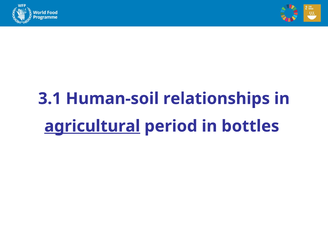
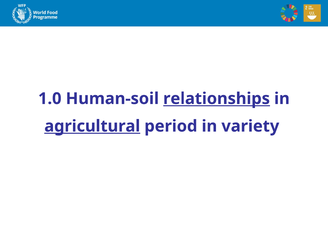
3.1: 3.1 -> 1.0
relationships underline: none -> present
bottles: bottles -> variety
